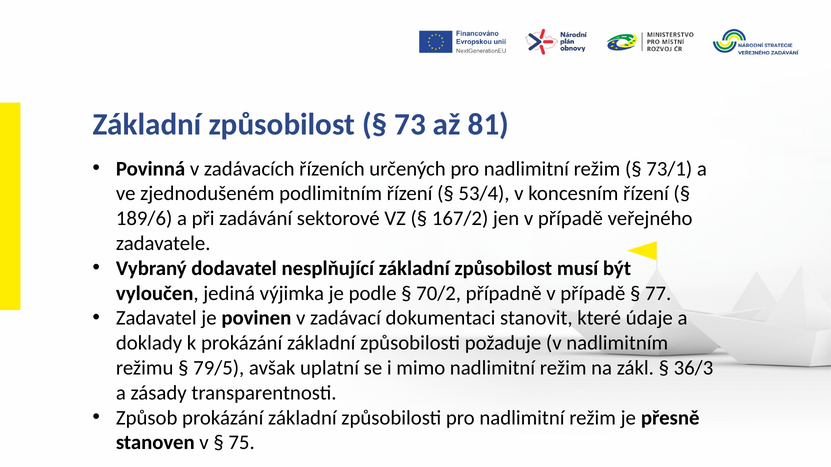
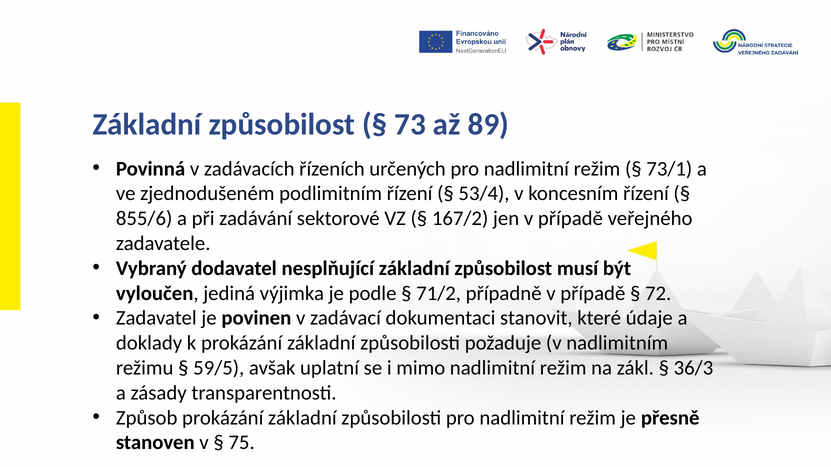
81: 81 -> 89
189/6: 189/6 -> 855/6
70/2: 70/2 -> 71/2
77: 77 -> 72
79/5: 79/5 -> 59/5
